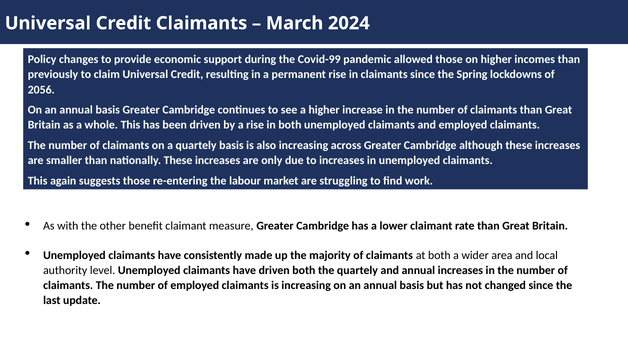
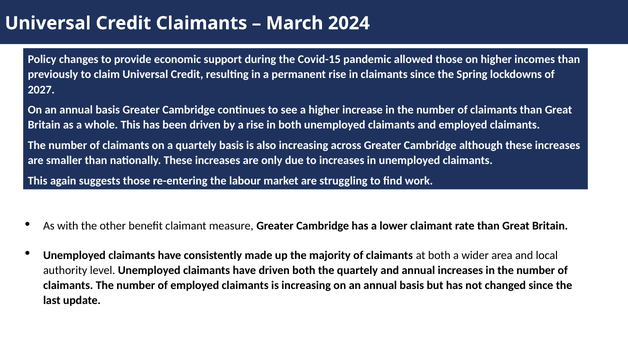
Covid-99: Covid-99 -> Covid-15
2056: 2056 -> 2027
